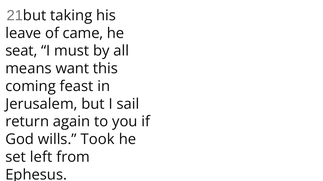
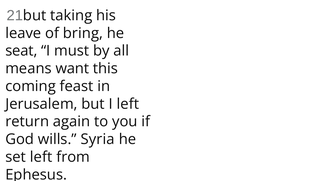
came: came -> bring
I sail: sail -> left
Took: Took -> Syria
